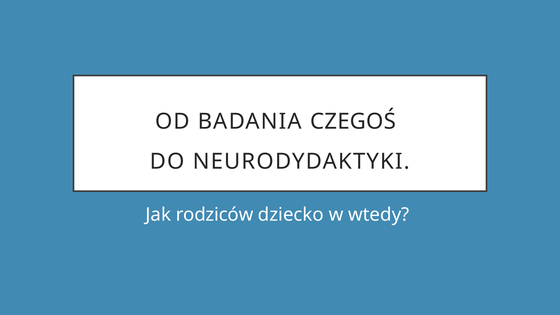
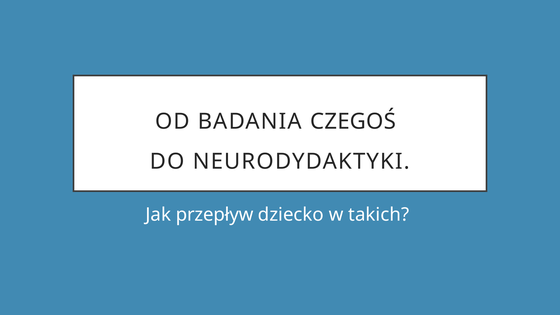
rodziców: rodziców -> przepływ
wtedy: wtedy -> takich
